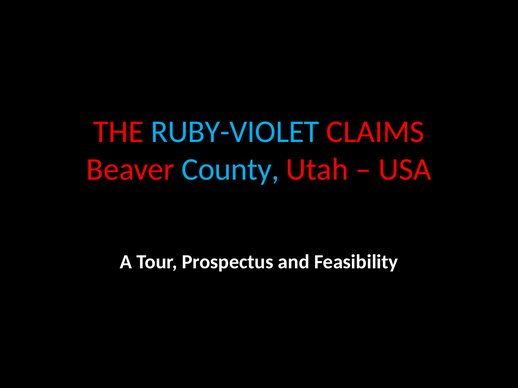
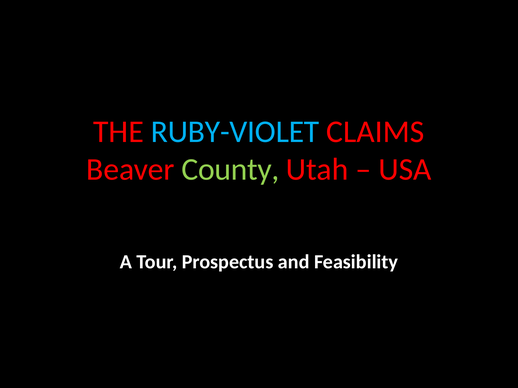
County colour: light blue -> light green
